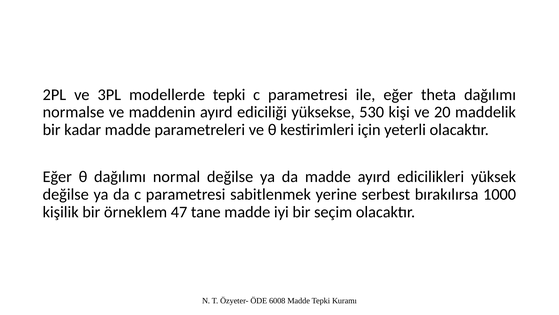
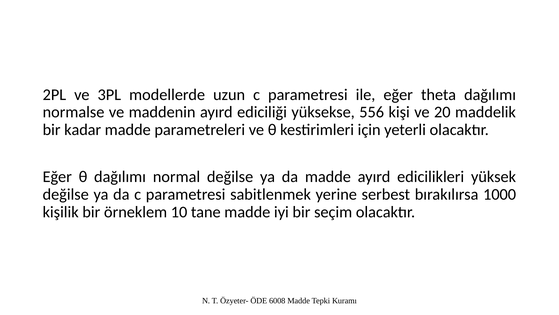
modellerde tepki: tepki -> uzun
530: 530 -> 556
47: 47 -> 10
